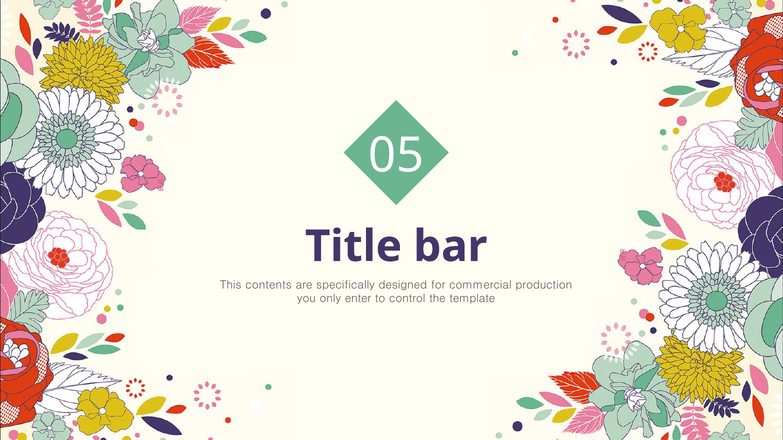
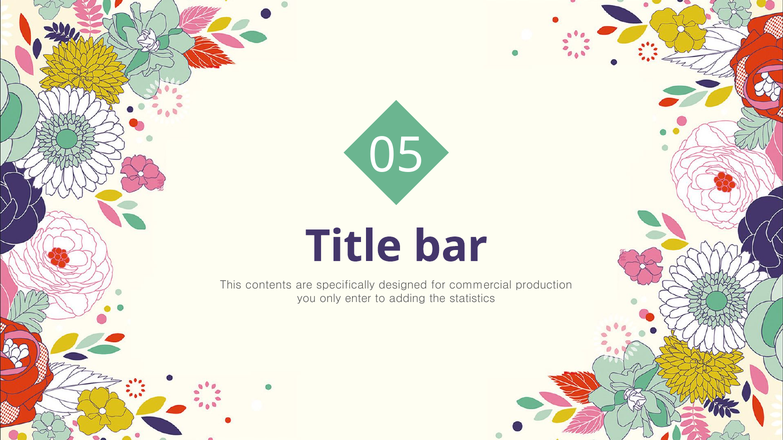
control: control -> adding
template: template -> statistics
